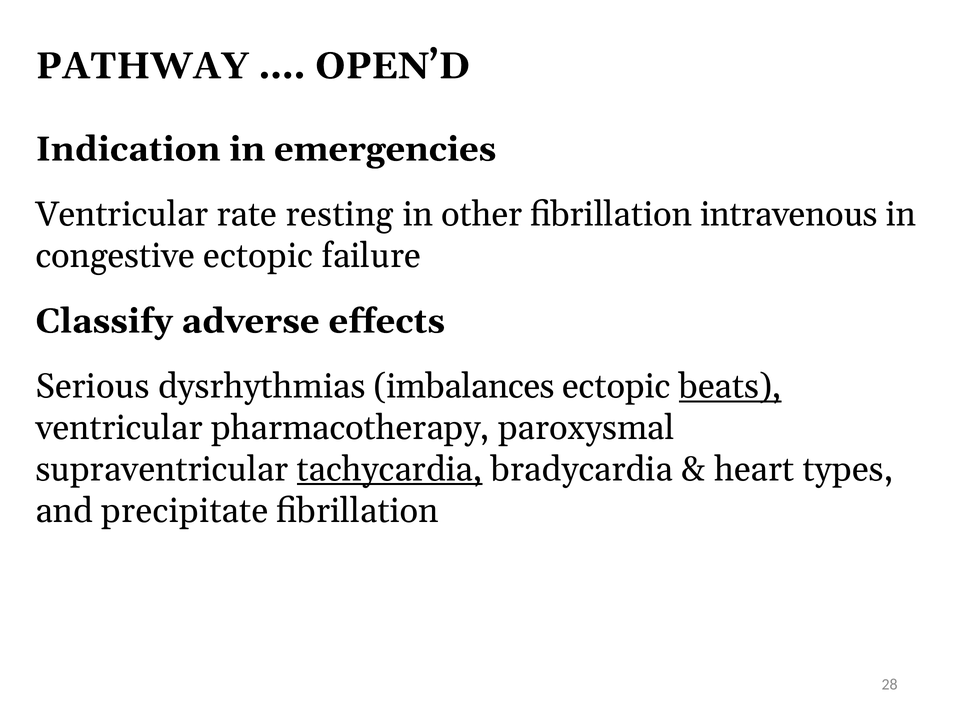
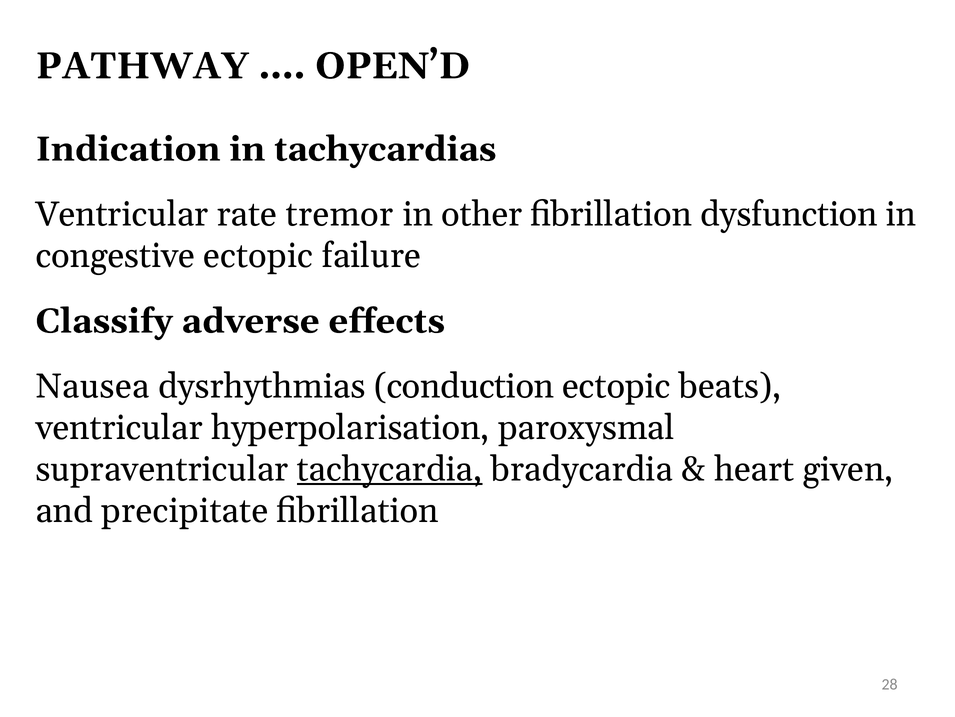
emergencies: emergencies -> tachycardias
resting: resting -> tremor
intravenous: intravenous -> dysfunction
Serious: Serious -> Nausea
imbalances: imbalances -> conduction
beats underline: present -> none
pharmacotherapy: pharmacotherapy -> hyperpolarisation
types: types -> given
